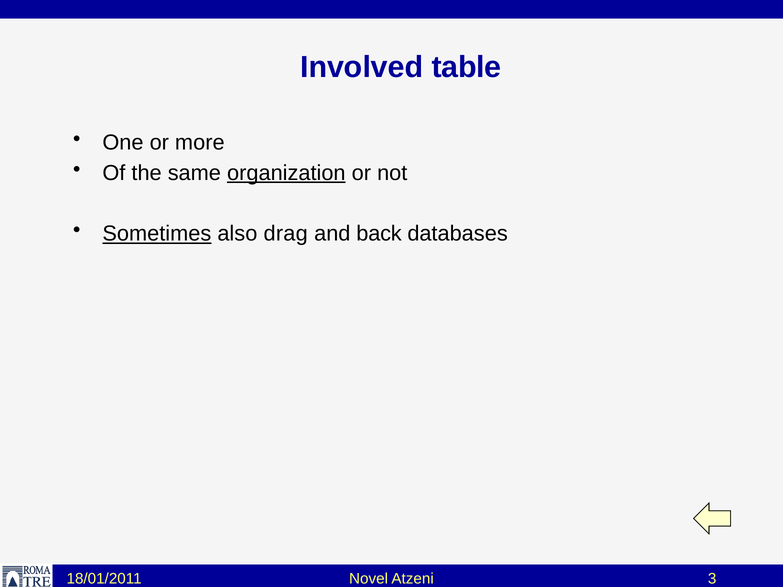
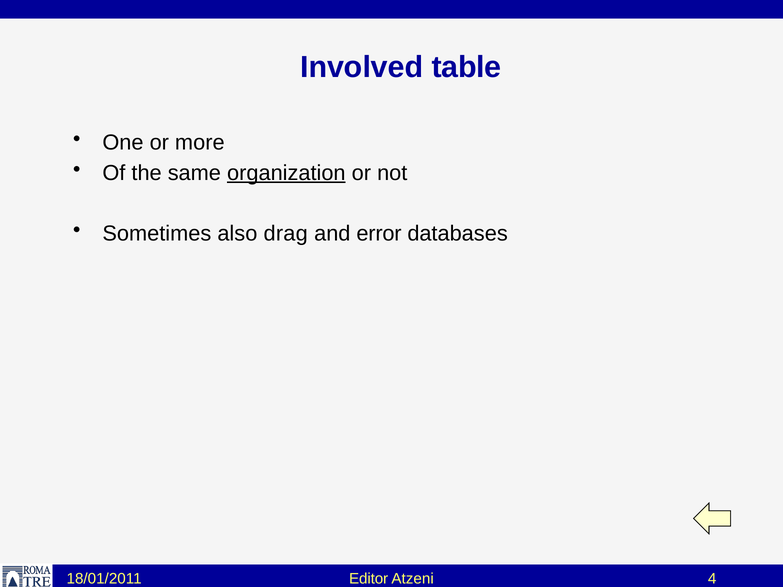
Sometimes underline: present -> none
back: back -> error
Novel: Novel -> Editor
3: 3 -> 4
